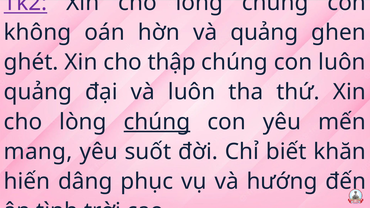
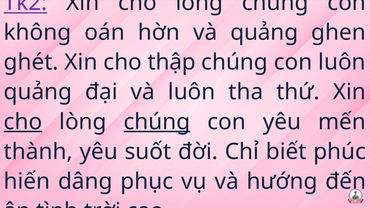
cho at (23, 122) underline: none -> present
mang: mang -> thành
khăn: khăn -> phúc
